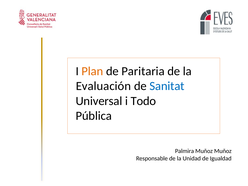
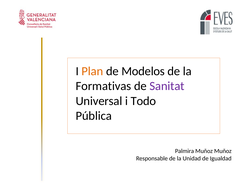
Paritaria: Paritaria -> Modelos
Evaluación: Evaluación -> Formativas
Sanitat at (167, 86) colour: blue -> purple
